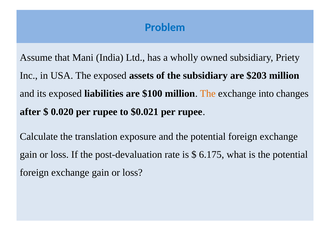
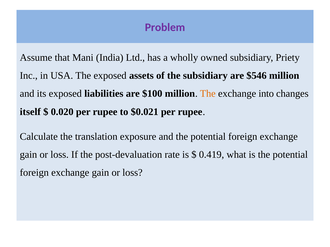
Problem colour: blue -> purple
$203: $203 -> $546
after: after -> itself
6.175: 6.175 -> 0.419
